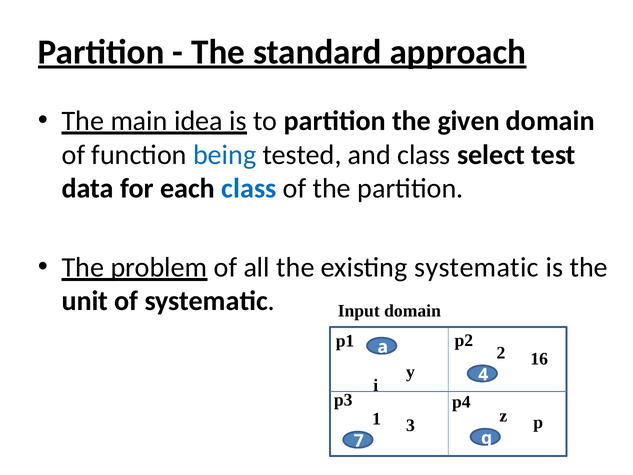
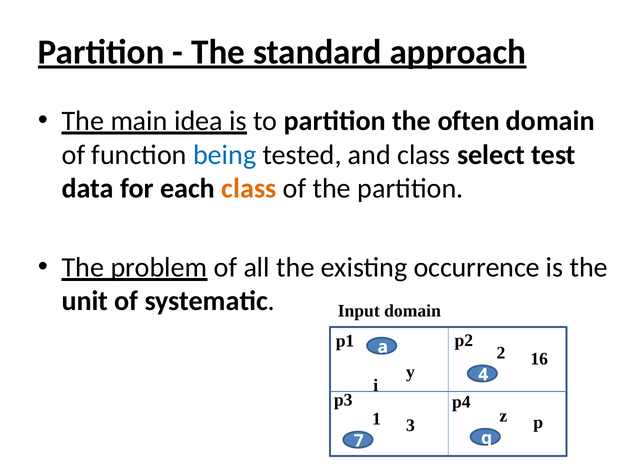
given: given -> often
class at (249, 188) colour: blue -> orange
existing systematic: systematic -> occurrence
